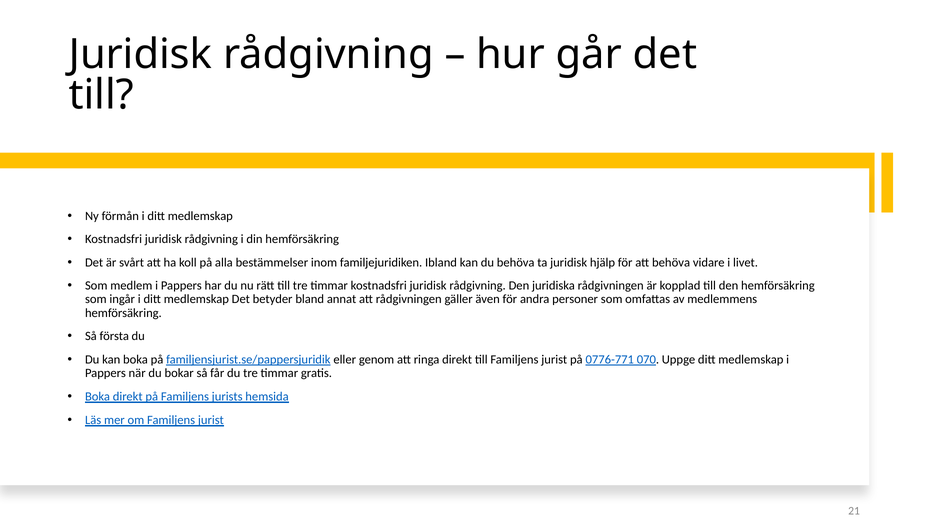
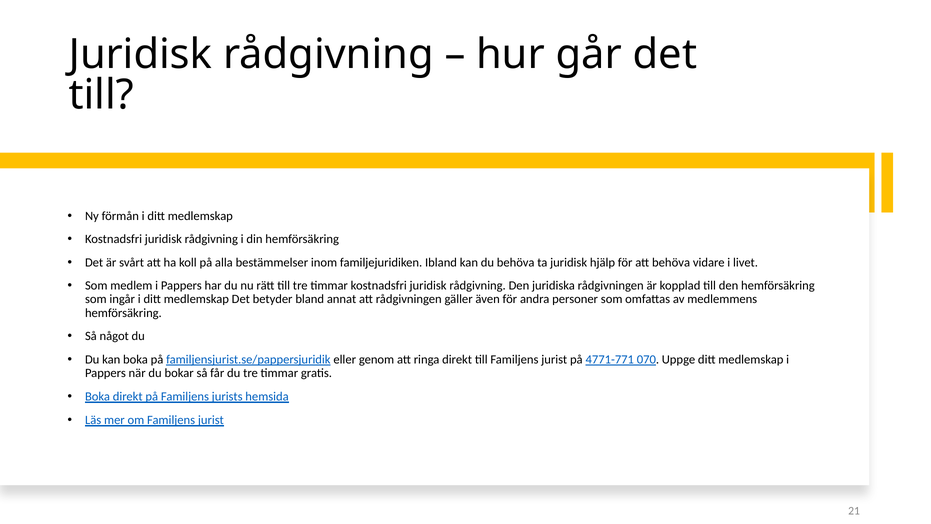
första: första -> något
0776-771: 0776-771 -> 4771-771
